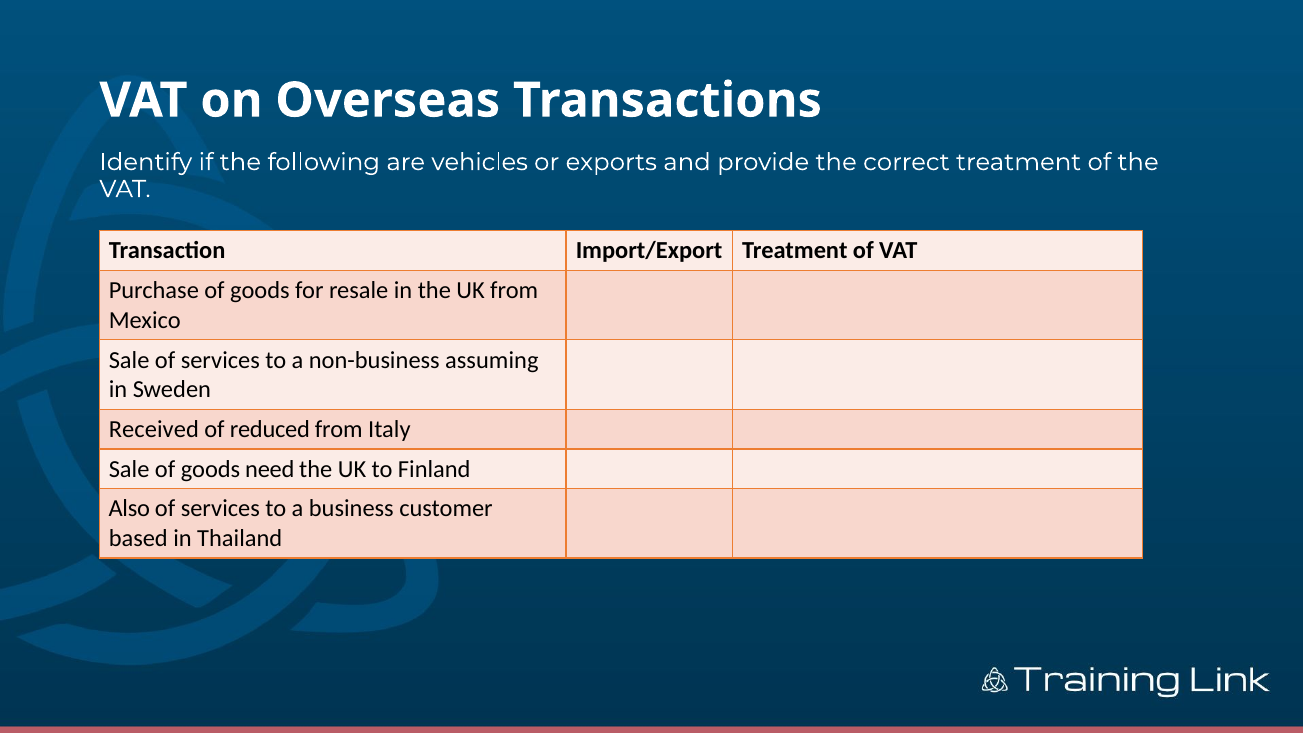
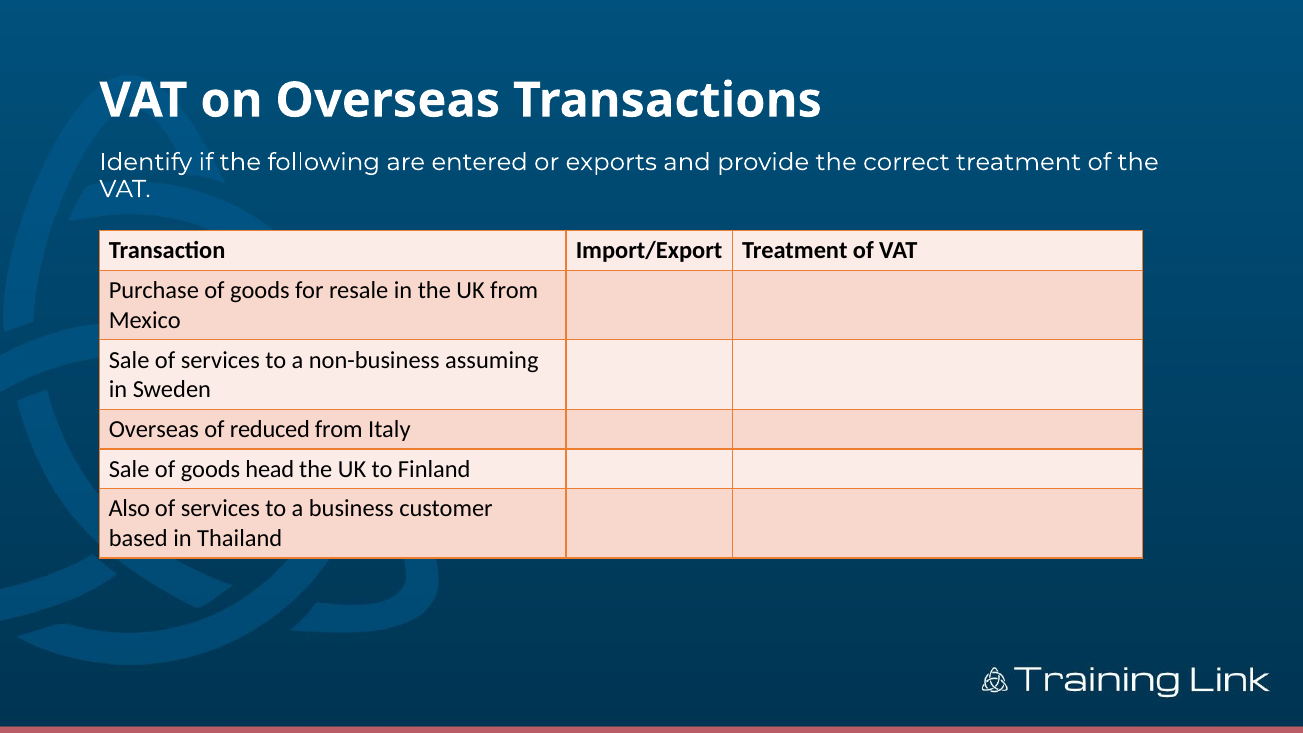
vehicles: vehicles -> entered
Received at (154, 429): Received -> Overseas
need: need -> head
